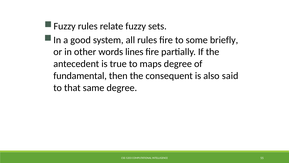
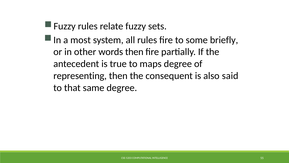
good: good -> most
words lines: lines -> then
fundamental: fundamental -> representing
